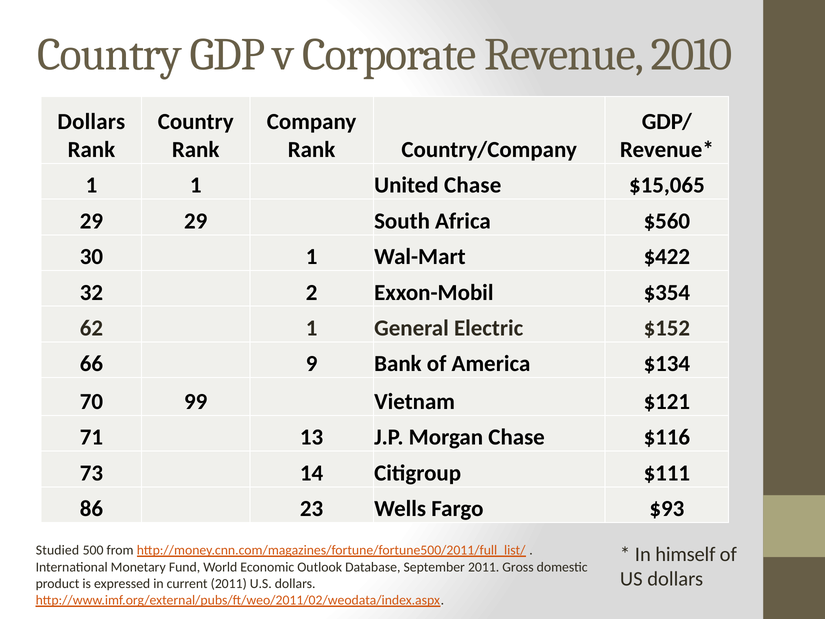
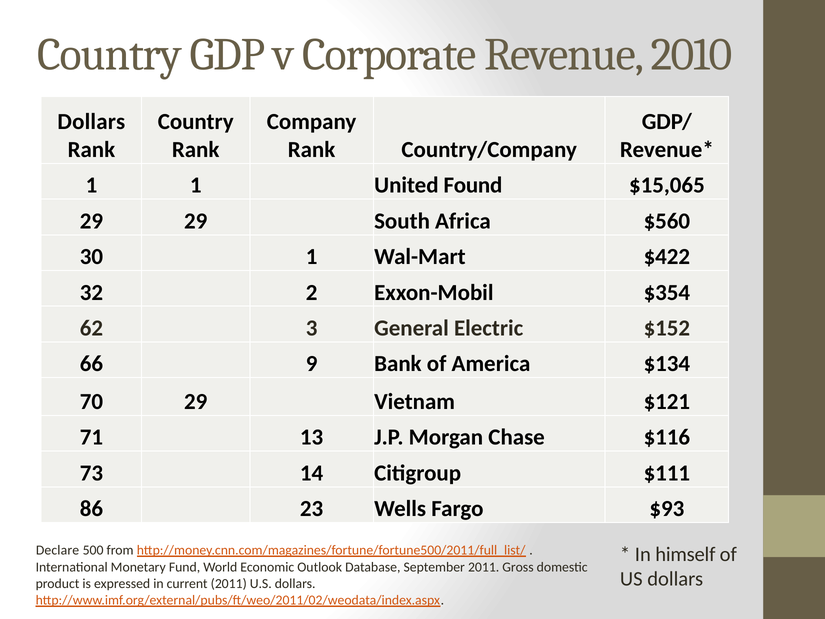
United Chase: Chase -> Found
62 1: 1 -> 3
70 99: 99 -> 29
Studied: Studied -> Declare
